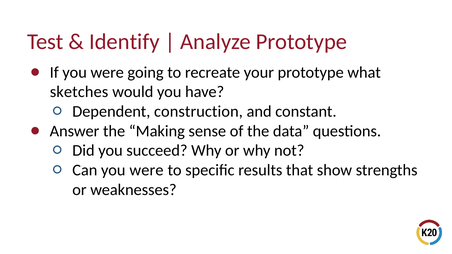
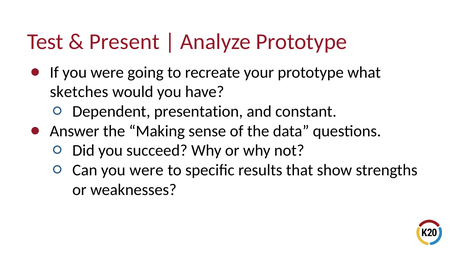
Identify: Identify -> Present
construction: construction -> presentation
